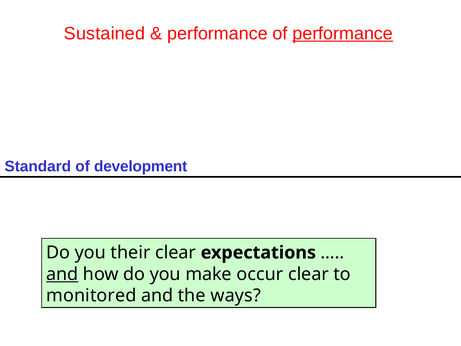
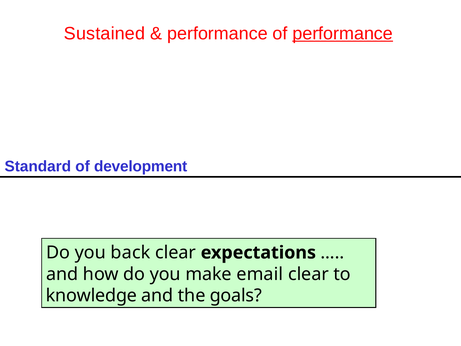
their: their -> back
and at (62, 274) underline: present -> none
occur: occur -> email
monitored: monitored -> knowledge
ways: ways -> goals
